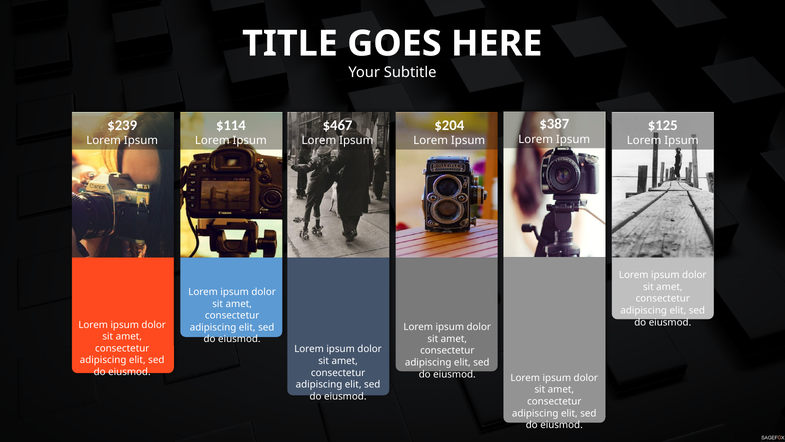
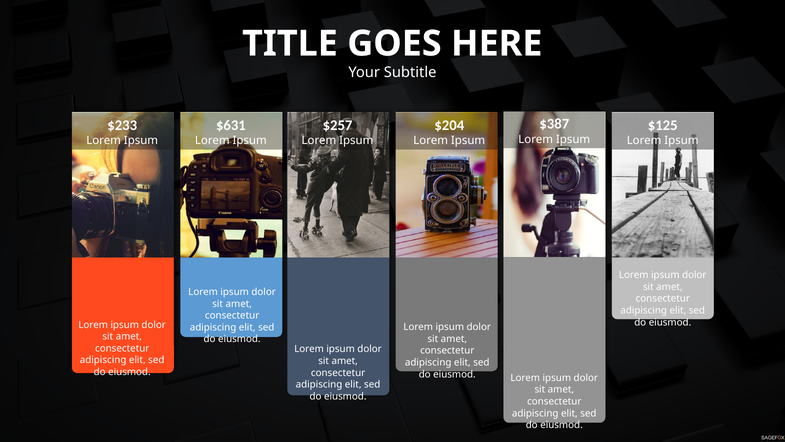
$239: $239 -> $233
$114: $114 -> $631
$467: $467 -> $257
